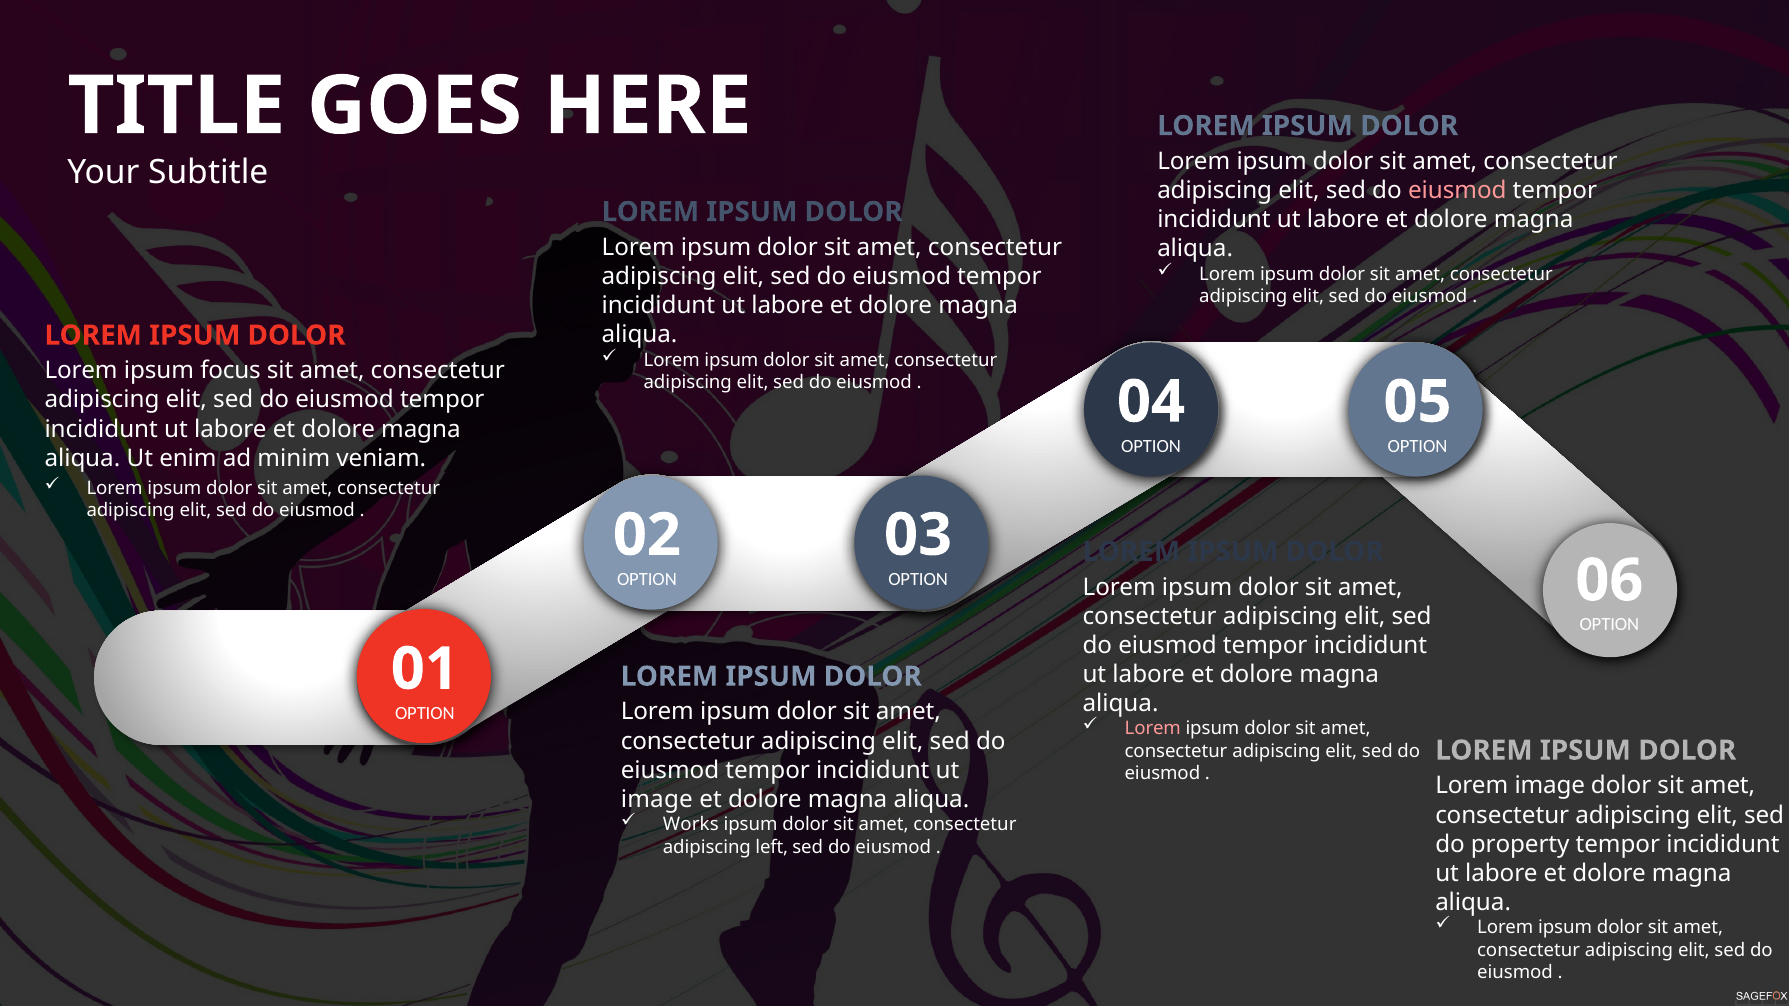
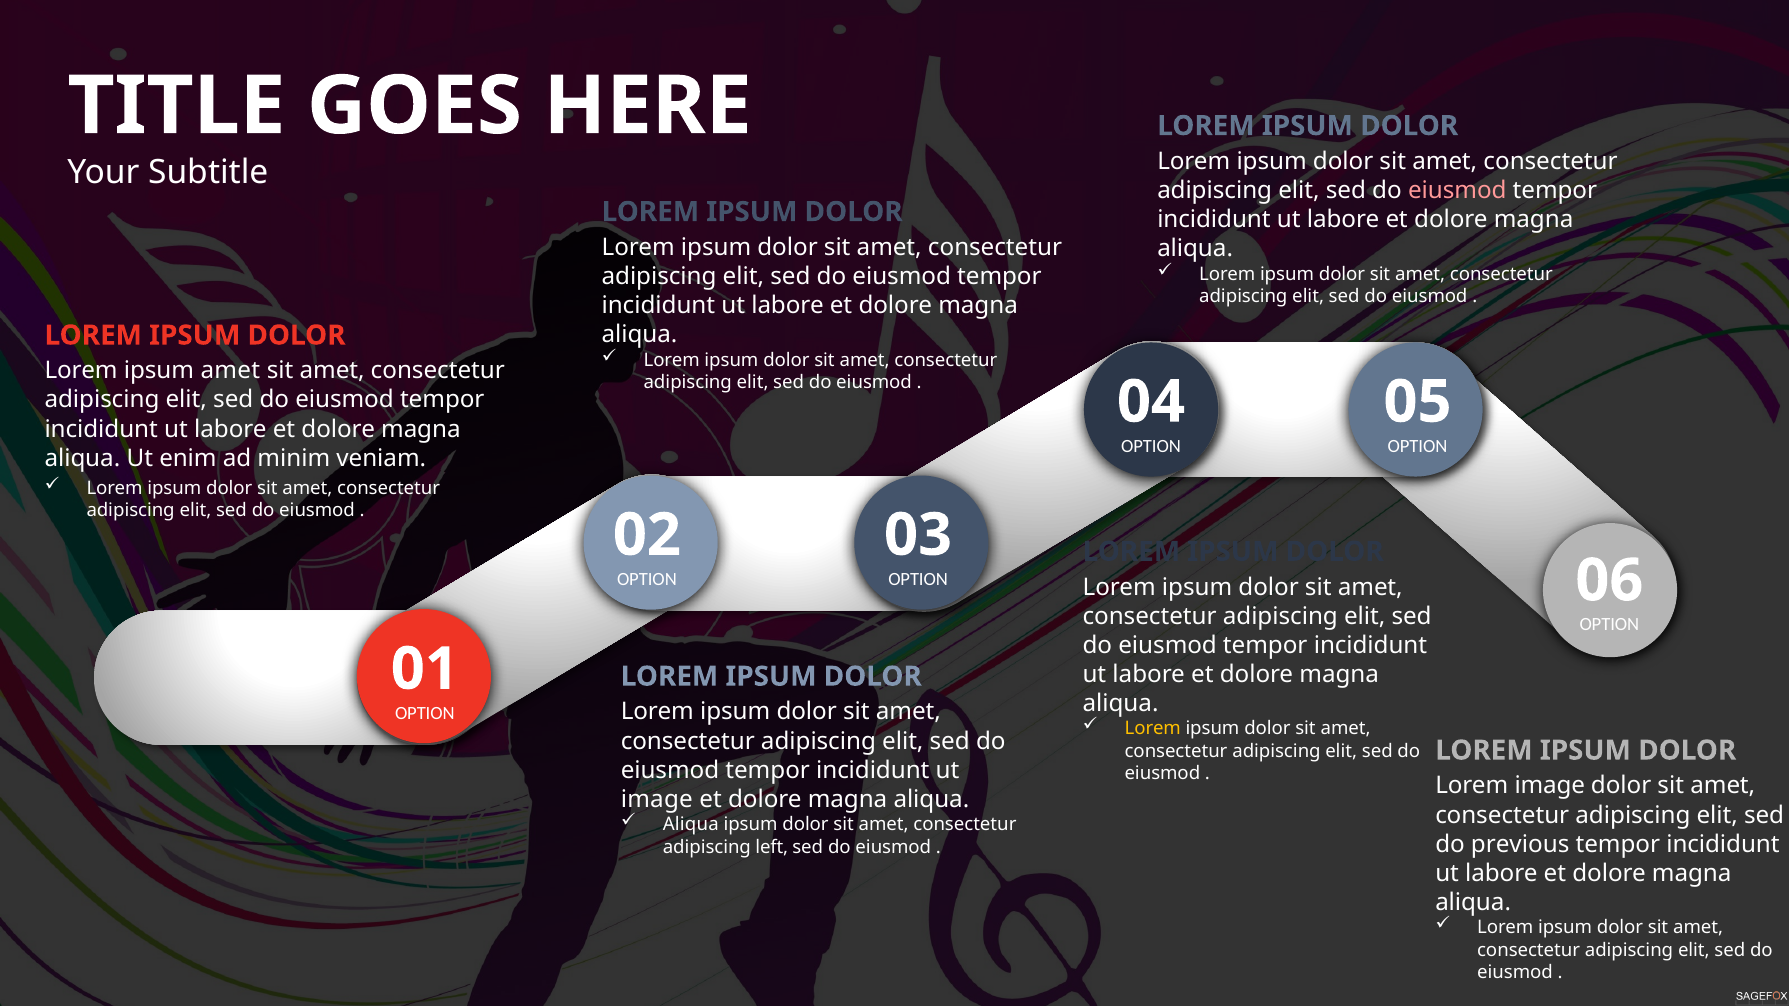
ipsum focus: focus -> amet
Lorem at (1153, 729) colour: pink -> yellow
Works at (691, 825): Works -> Aliqua
property: property -> previous
